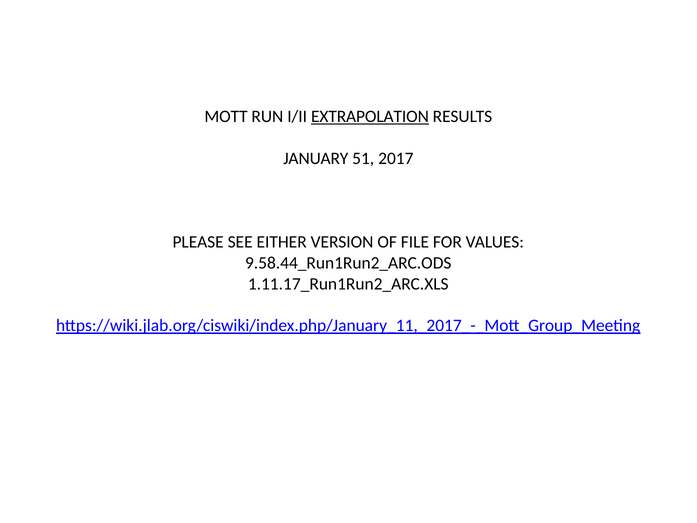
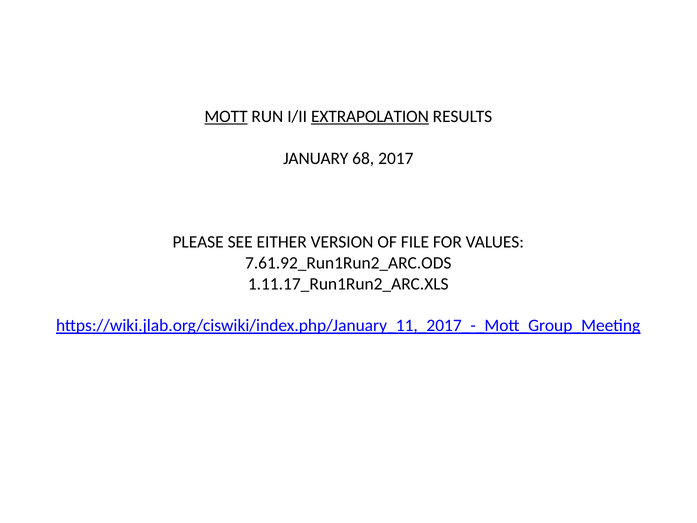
MOTT underline: none -> present
51: 51 -> 68
9.58.44_Run1Run2_ARC.ODS: 9.58.44_Run1Run2_ARC.ODS -> 7.61.92_Run1Run2_ARC.ODS
